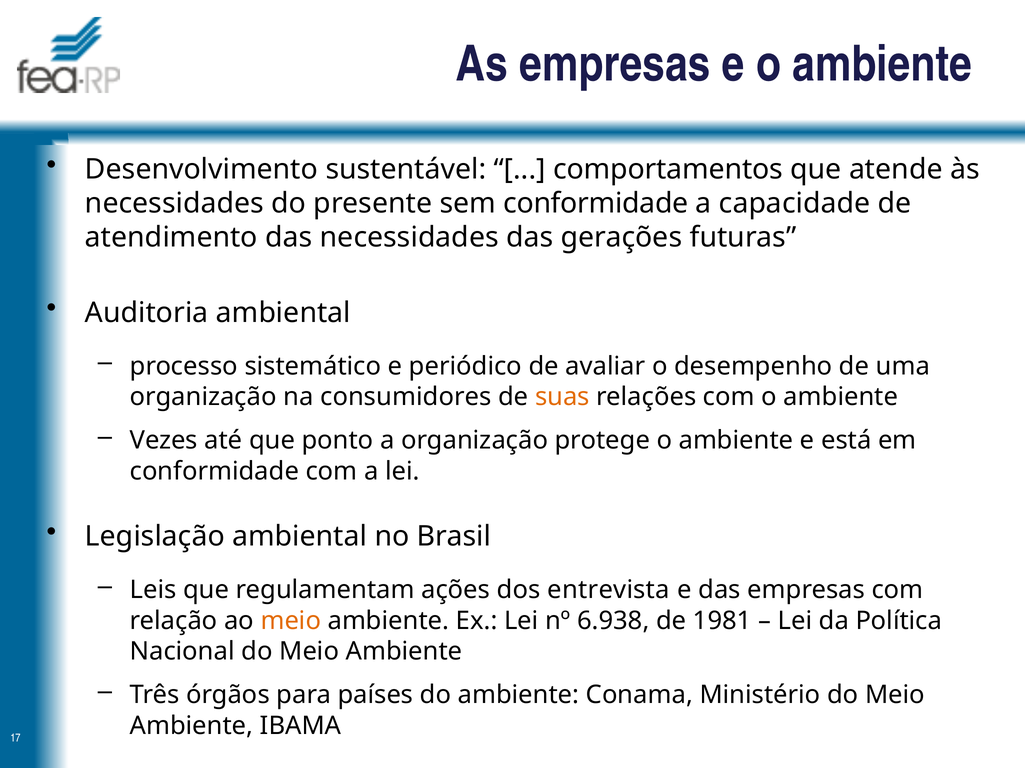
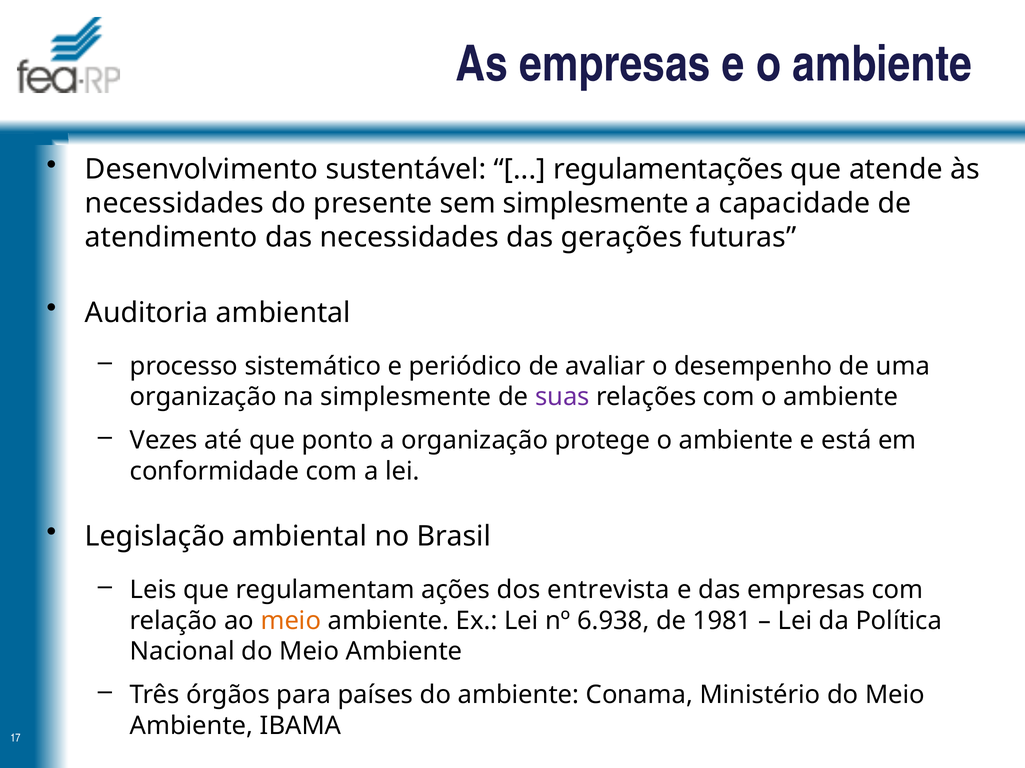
comportamentos: comportamentos -> regulamentações
sem conformidade: conformidade -> simplesmente
na consumidores: consumidores -> simplesmente
suas colour: orange -> purple
